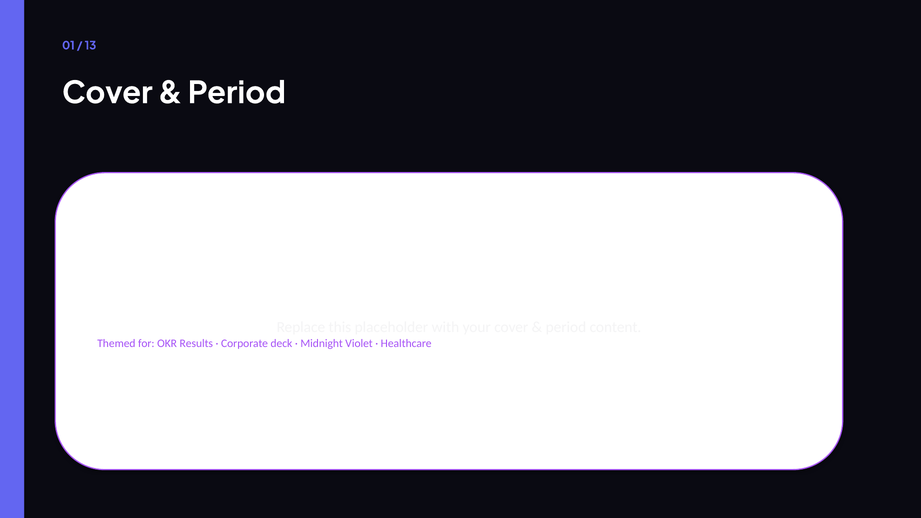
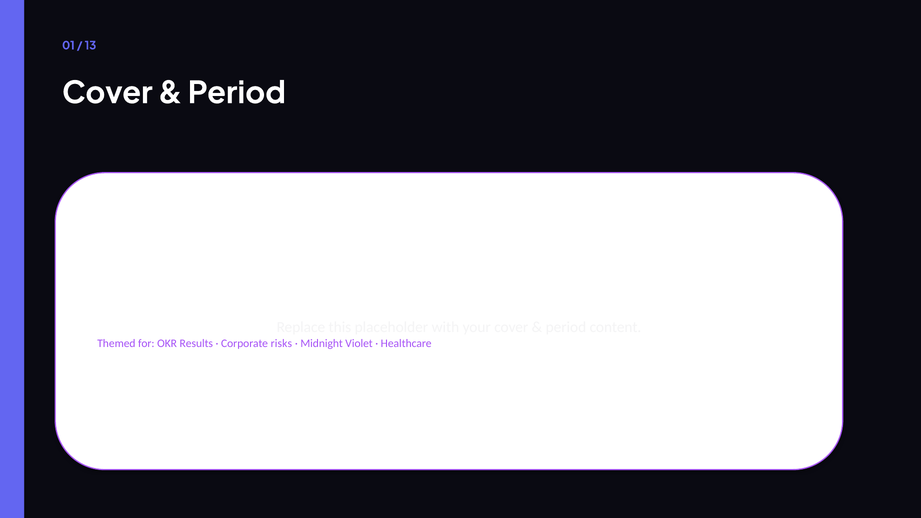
deck: deck -> risks
